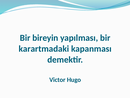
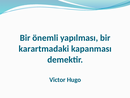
bireyin: bireyin -> önemli
